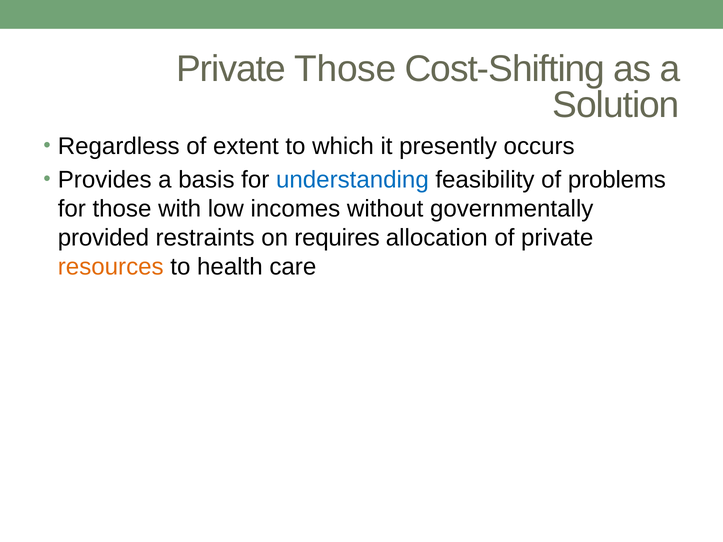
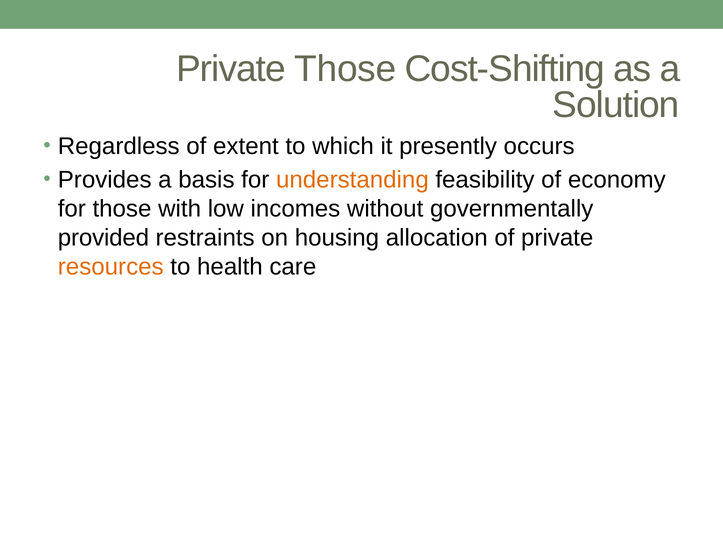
understanding colour: blue -> orange
problems: problems -> economy
requires: requires -> housing
